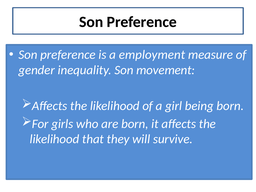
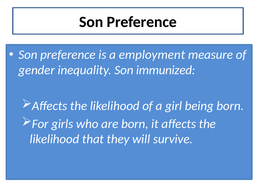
movement: movement -> immunized
